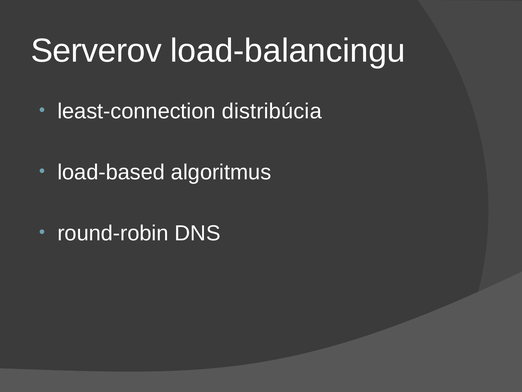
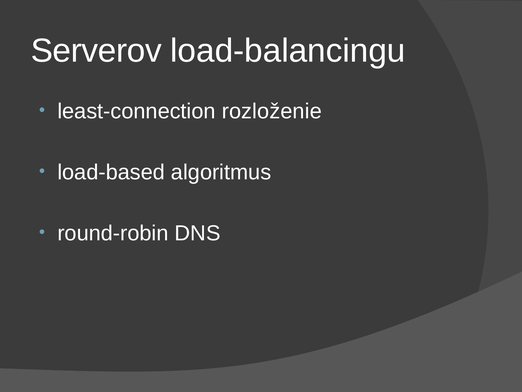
distribúcia: distribúcia -> rozloženie
